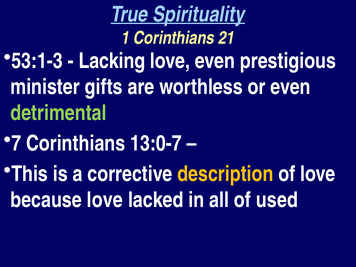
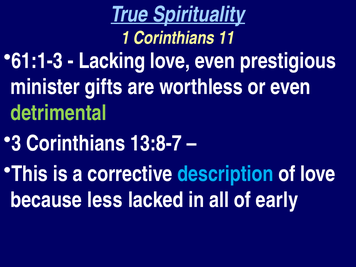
21: 21 -> 11
53:1-3: 53:1-3 -> 61:1-3
7: 7 -> 3
13:0-7: 13:0-7 -> 13:8-7
description colour: yellow -> light blue
because love: love -> less
used: used -> early
